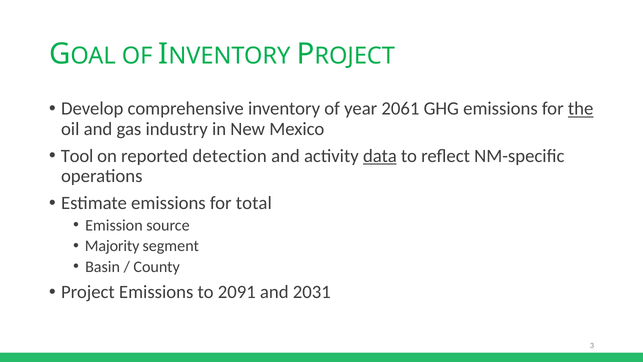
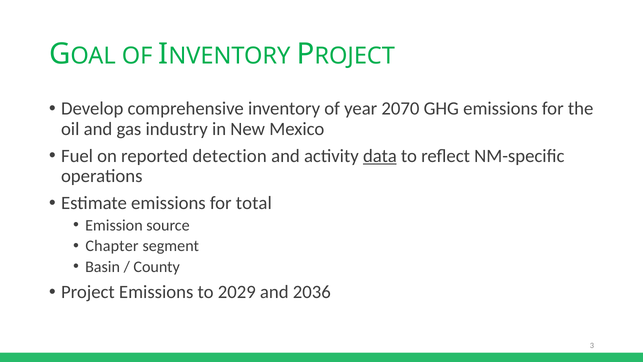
2061: 2061 -> 2070
the underline: present -> none
Tool: Tool -> Fuel
Majority: Majority -> Chapter
2091: 2091 -> 2029
2031: 2031 -> 2036
